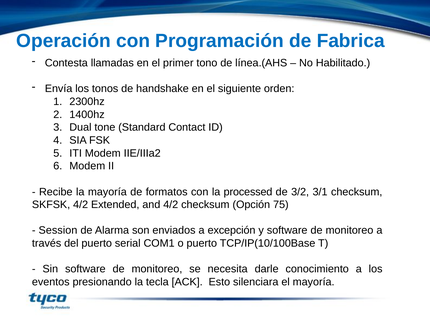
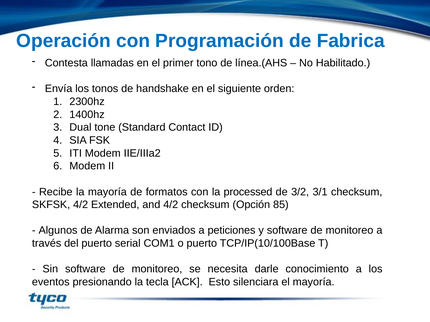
75: 75 -> 85
Session: Session -> Algunos
excepción: excepción -> peticiones
